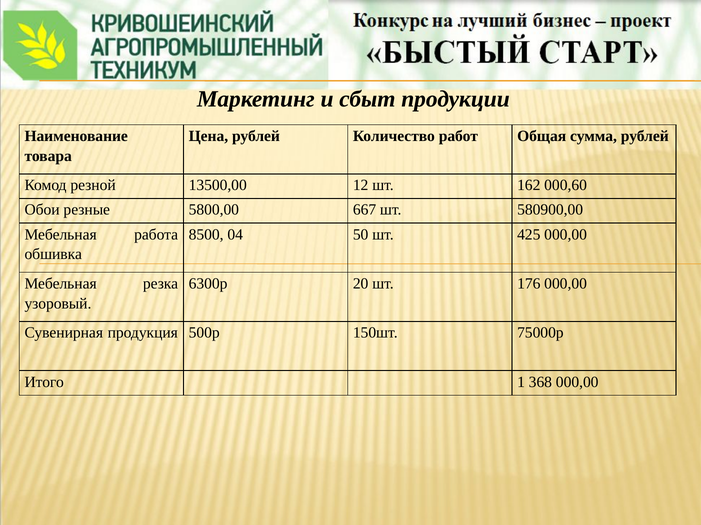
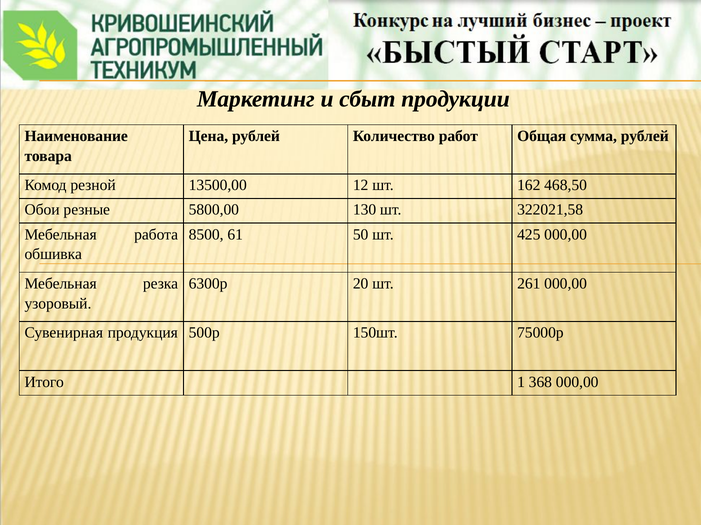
000,60: 000,60 -> 468,50
667: 667 -> 130
580900,00: 580900,00 -> 322021,58
04: 04 -> 61
176: 176 -> 261
